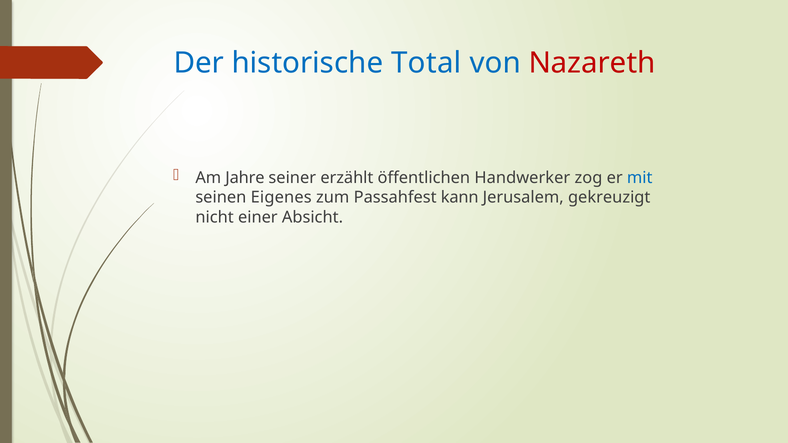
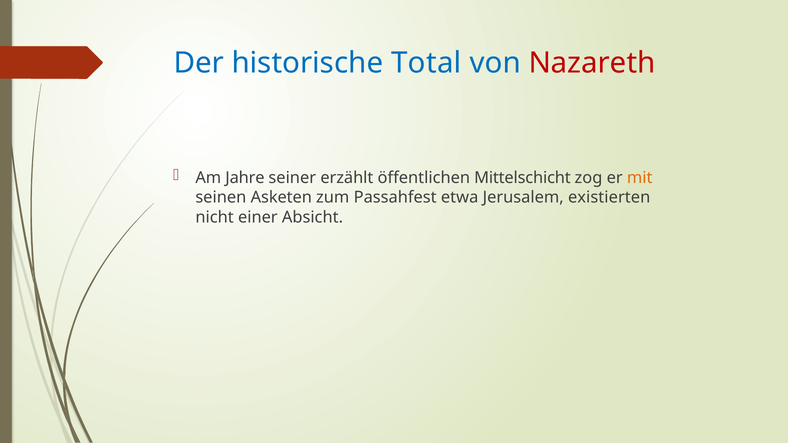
Handwerker: Handwerker -> Mittelschicht
mit colour: blue -> orange
Eigenes: Eigenes -> Asketen
kann: kann -> etwa
gekreuzigt: gekreuzigt -> existierten
